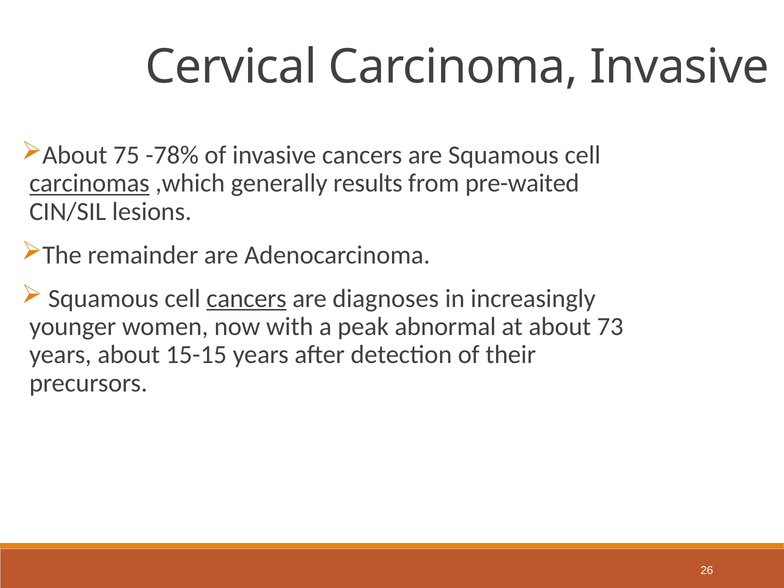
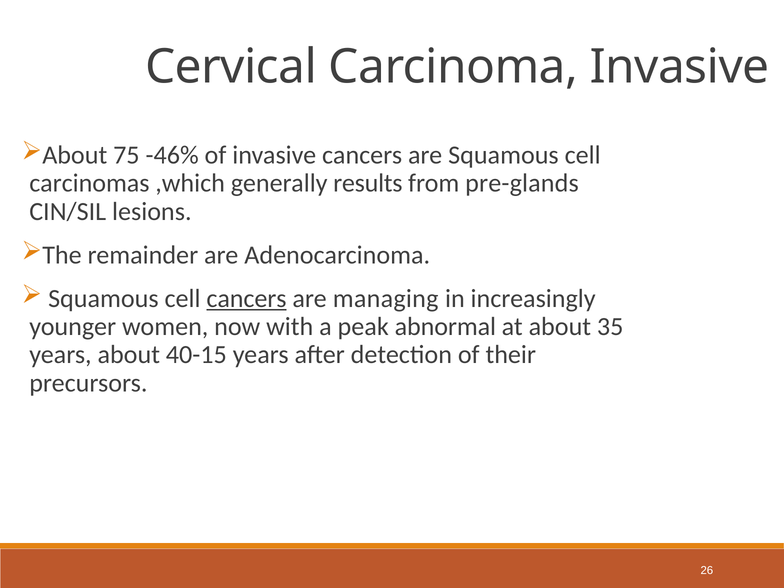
-78%: -78% -> -46%
carcinomas underline: present -> none
pre-waited: pre-waited -> pre-glands
diagnoses: diagnoses -> managing
73: 73 -> 35
15-15: 15-15 -> 40-15
